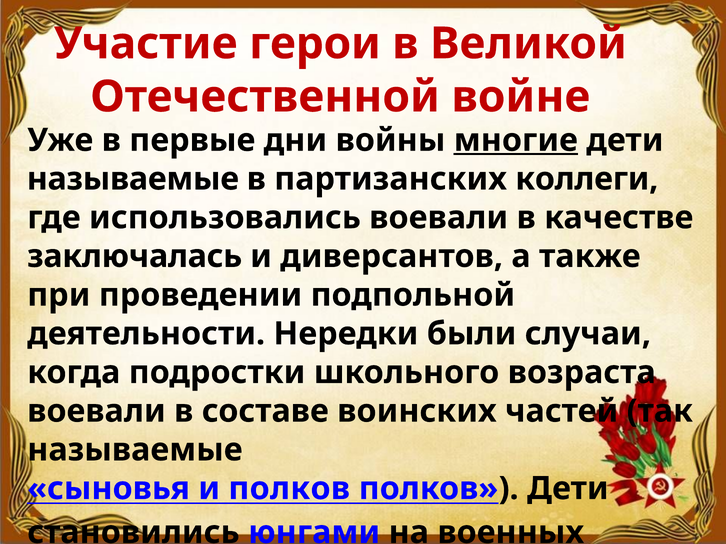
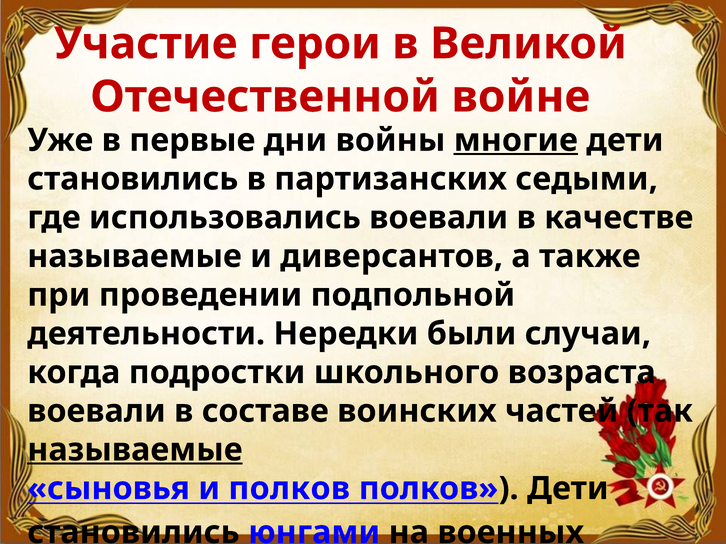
называемые at (133, 179): называемые -> становились
коллеги: коллеги -> седыми
заключалась at (135, 257): заключалась -> называемые
называемые at (135, 450) underline: none -> present
